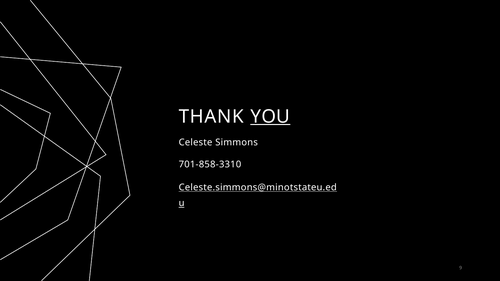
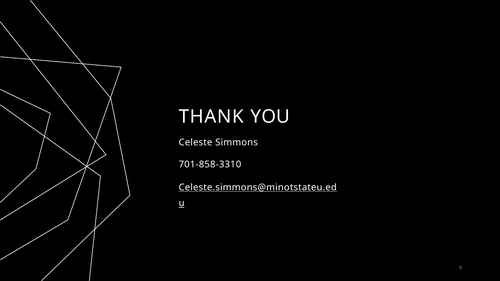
YOU underline: present -> none
